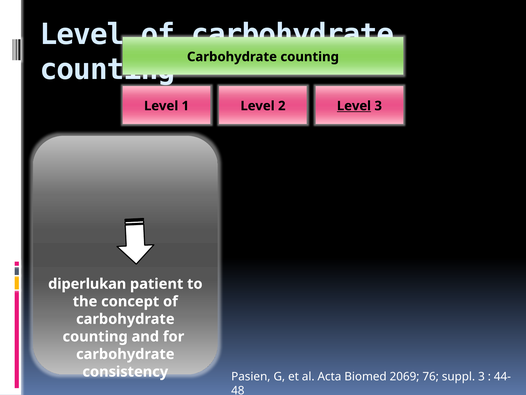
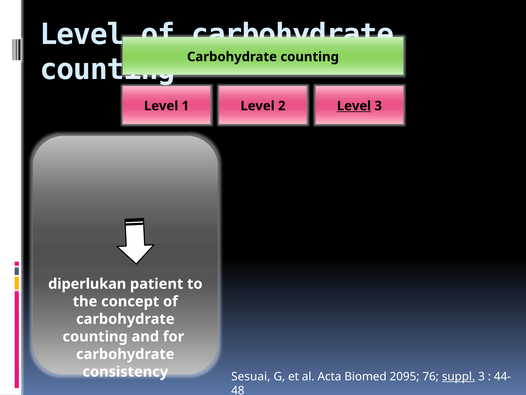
Pasien: Pasien -> Sesuai
2069: 2069 -> 2095
suppl underline: none -> present
